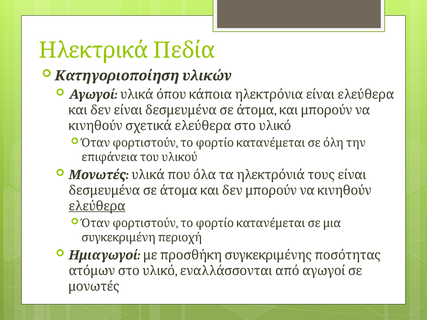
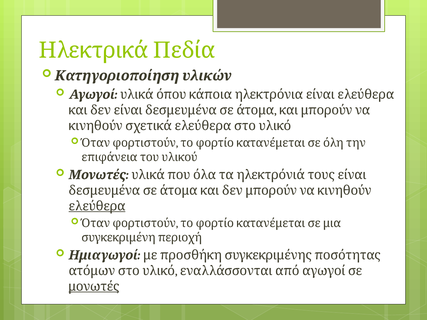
μονωτές at (94, 287) underline: none -> present
